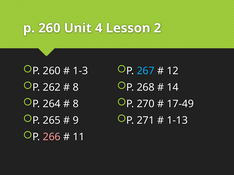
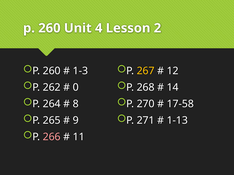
267 colour: light blue -> yellow
8 at (76, 88): 8 -> 0
17-49: 17-49 -> 17-58
